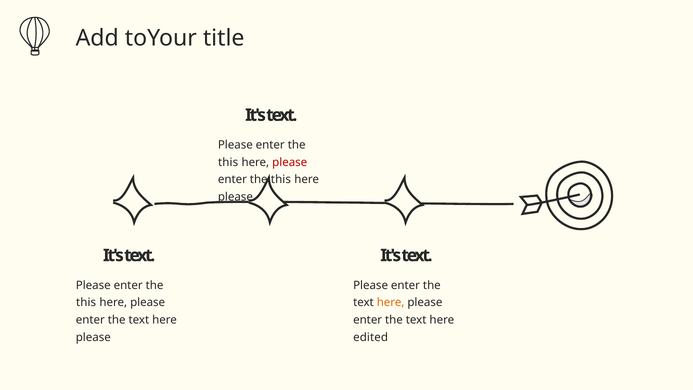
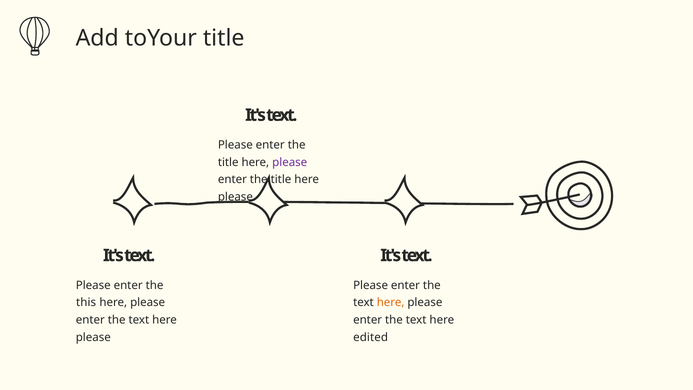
this at (228, 162): this -> title
please at (290, 162) colour: red -> purple
this at (281, 180): this -> title
